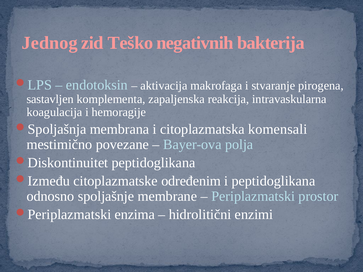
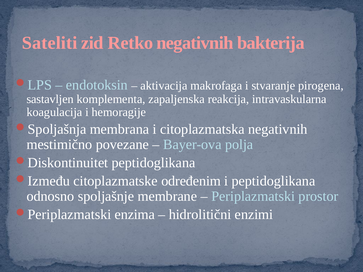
Jednog: Jednog -> Sateliti
Teško: Teško -> Retko
citoplazmatska komensali: komensali -> negativnih
